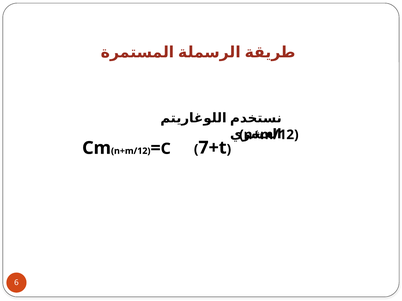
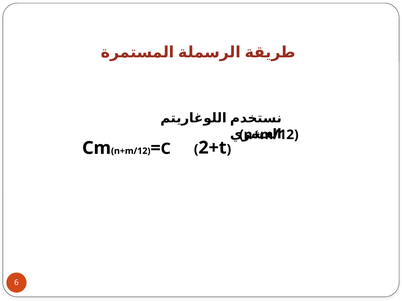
7+t: 7+t -> 2+t
